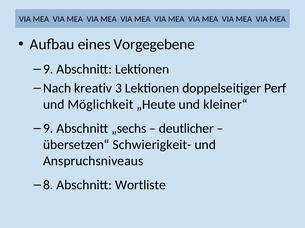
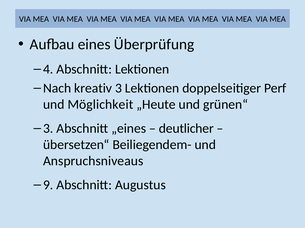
Vorgegebene: Vorgegebene -> Überprüfung
9 at (48, 69): 9 -> 4
kleiner“: kleiner“ -> grünen“
9 at (48, 129): 9 -> 3
„sechs: „sechs -> „eines
Schwierigkeit-: Schwierigkeit- -> Beiliegendem-
8: 8 -> 9
Wortliste: Wortliste -> Augustus
